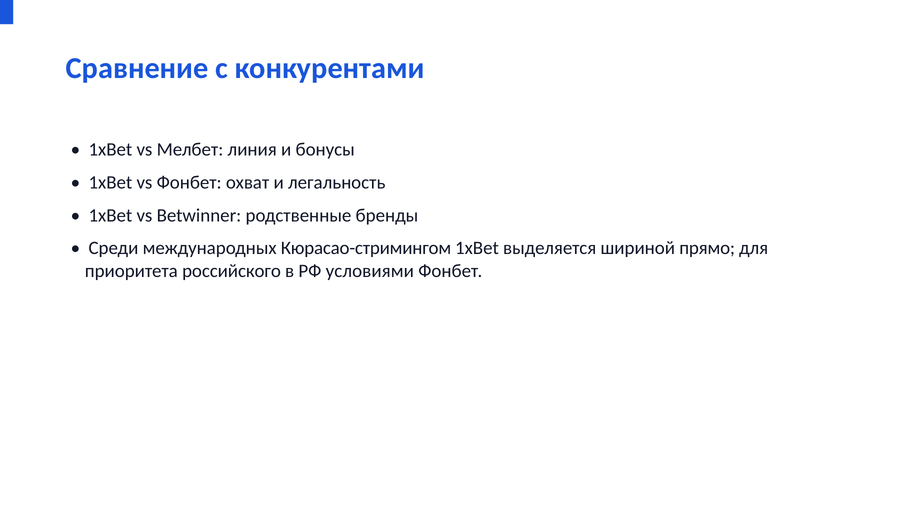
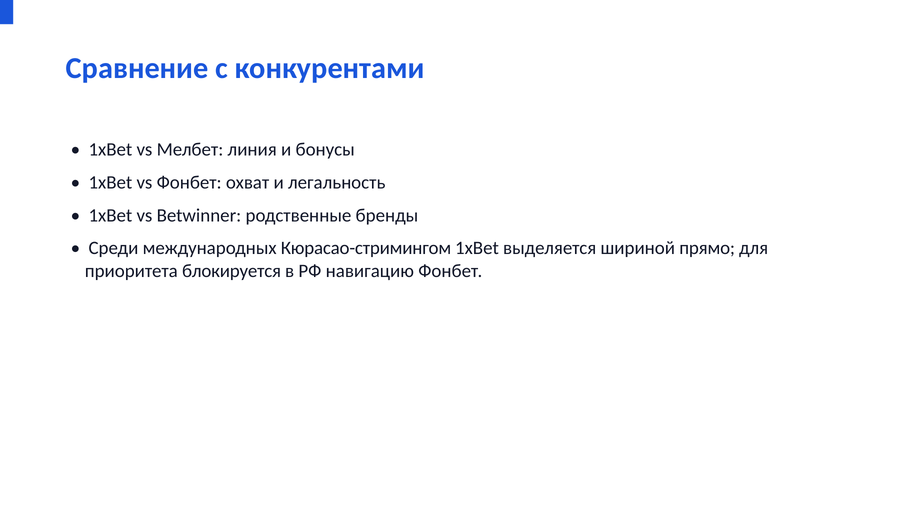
российского: российского -> блокируется
условиями: условиями -> навигацию
